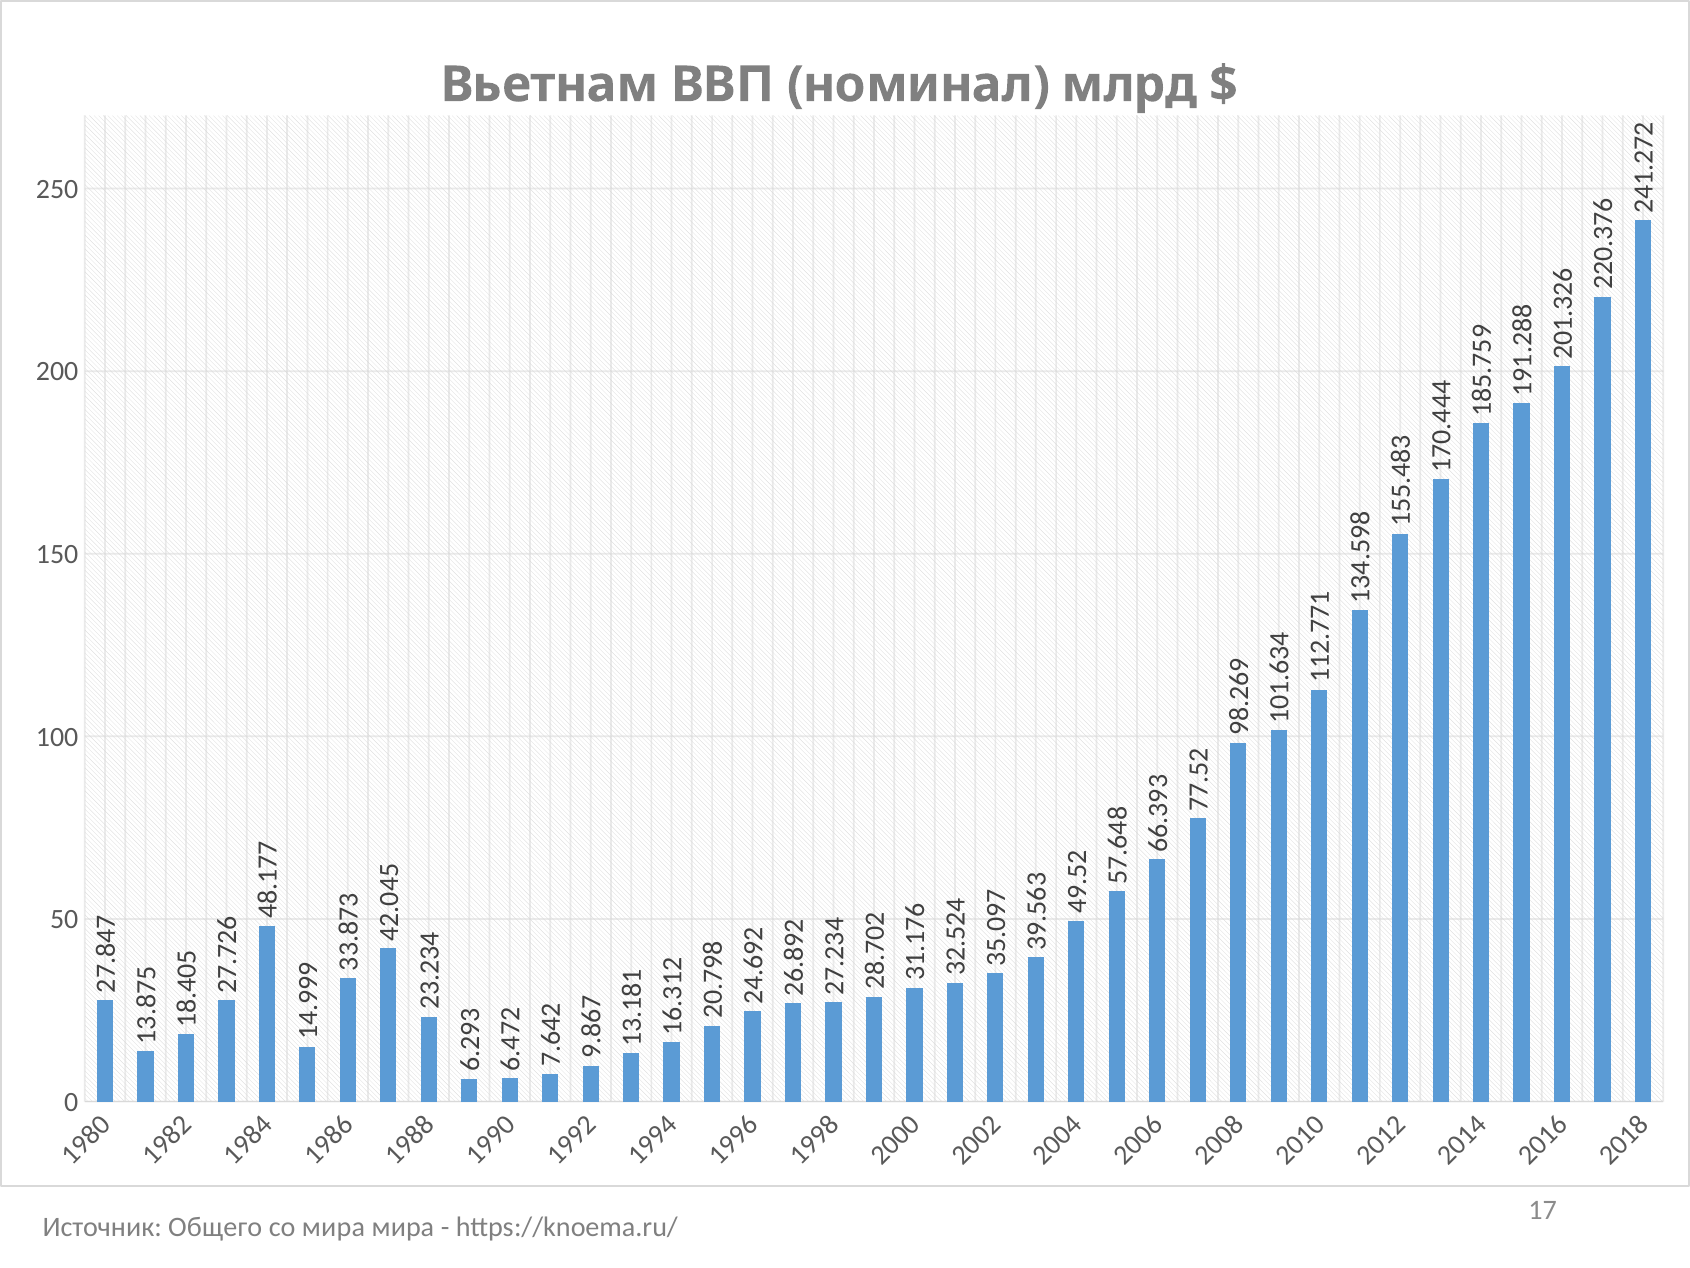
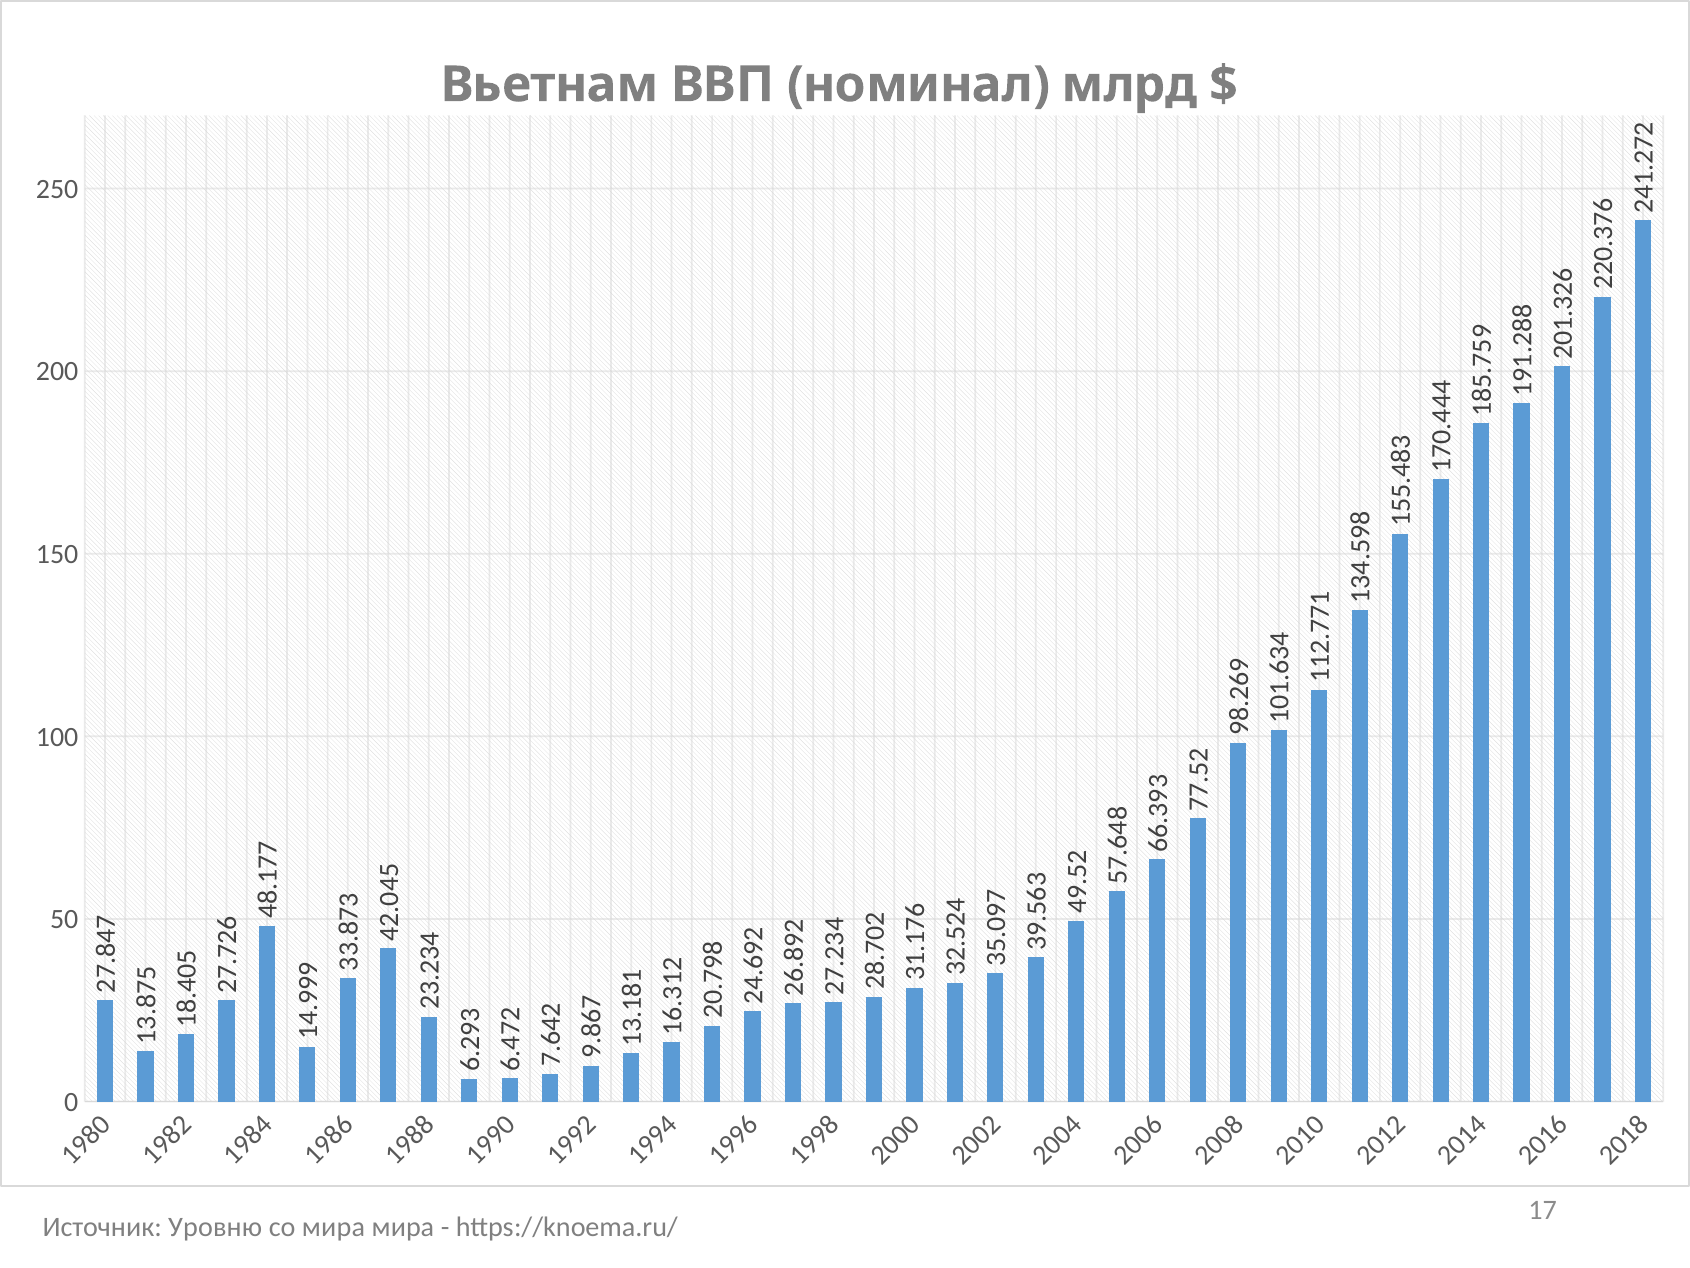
Общего: Общего -> Уровню
